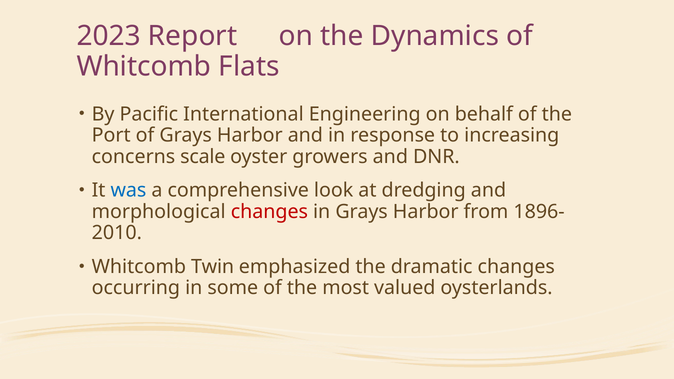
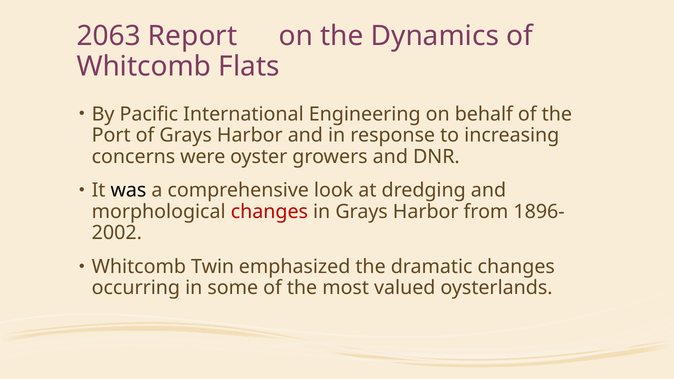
2023: 2023 -> 2063
scale: scale -> were
was colour: blue -> black
2010: 2010 -> 2002
